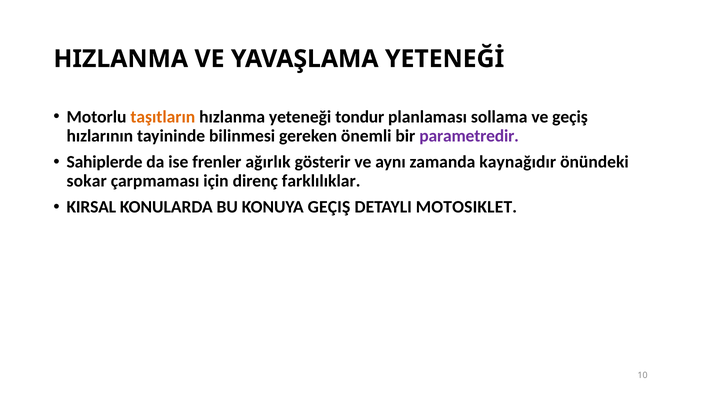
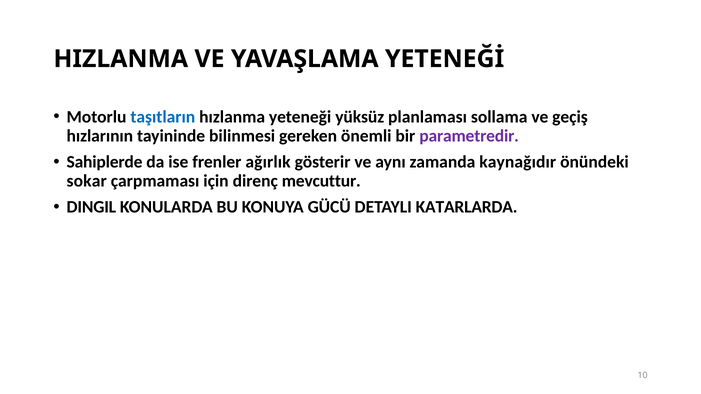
taşıtların colour: orange -> blue
tondur: tondur -> yüksüz
farklılıklar: farklılıklar -> mevcuttur
KIRSAL: KIRSAL -> DINGIL
KONUYA GEÇIŞ: GEÇIŞ -> GÜCÜ
MOTOSIKLET: MOTOSIKLET -> KATARLARDA
